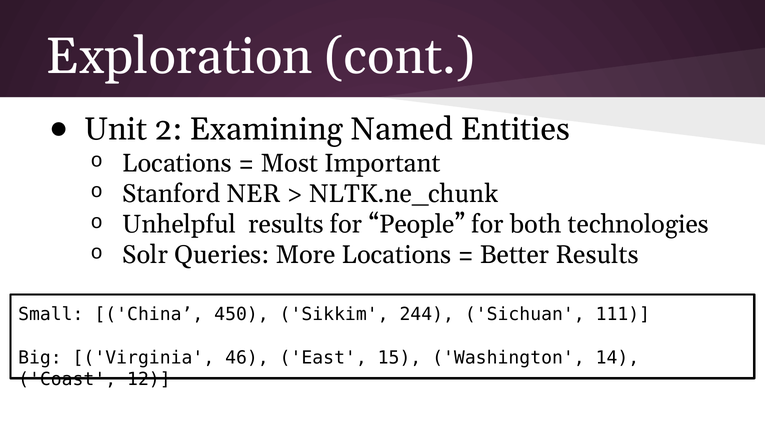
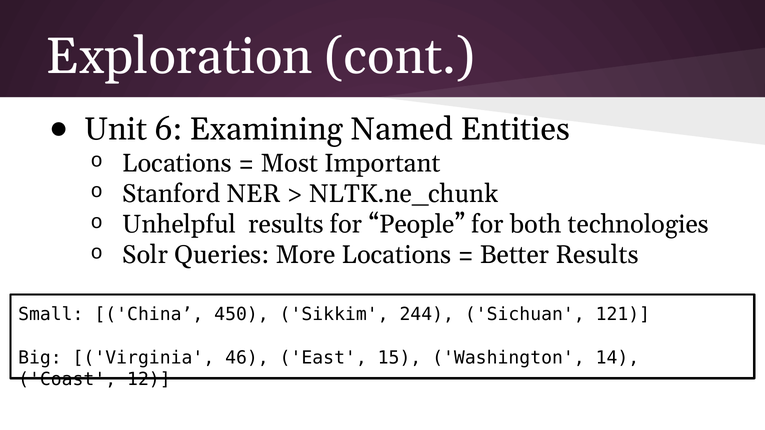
2: 2 -> 6
111: 111 -> 121
